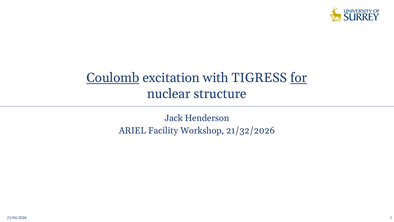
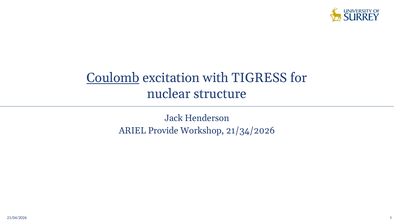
for underline: present -> none
Facility: Facility -> Provide
21/32/2026: 21/32/2026 -> 21/34/2026
